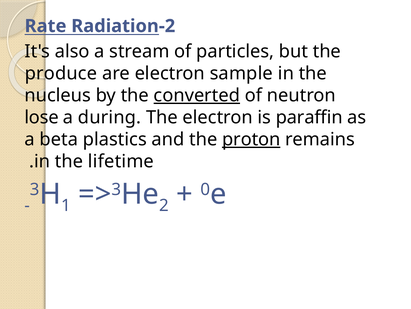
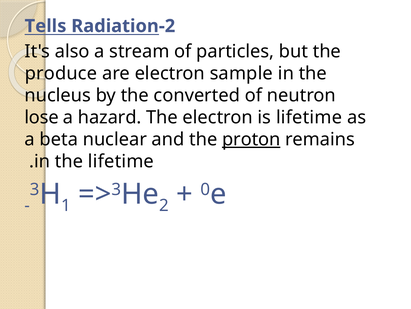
Rate: Rate -> Tells
converted underline: present -> none
during: during -> hazard
is paraffin: paraffin -> lifetime
plastics: plastics -> nuclear
